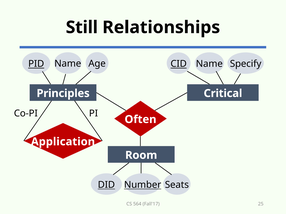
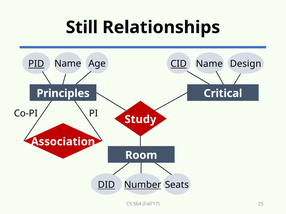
Specify: Specify -> Design
Often: Often -> Study
Application: Application -> Association
